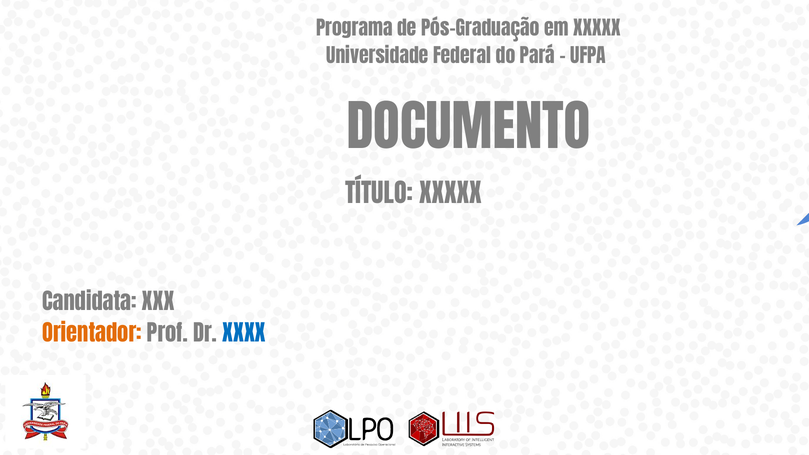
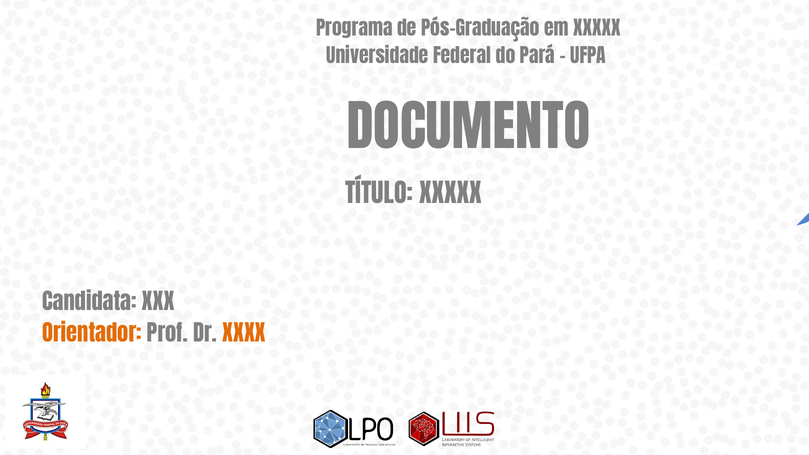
XXXX colour: blue -> orange
